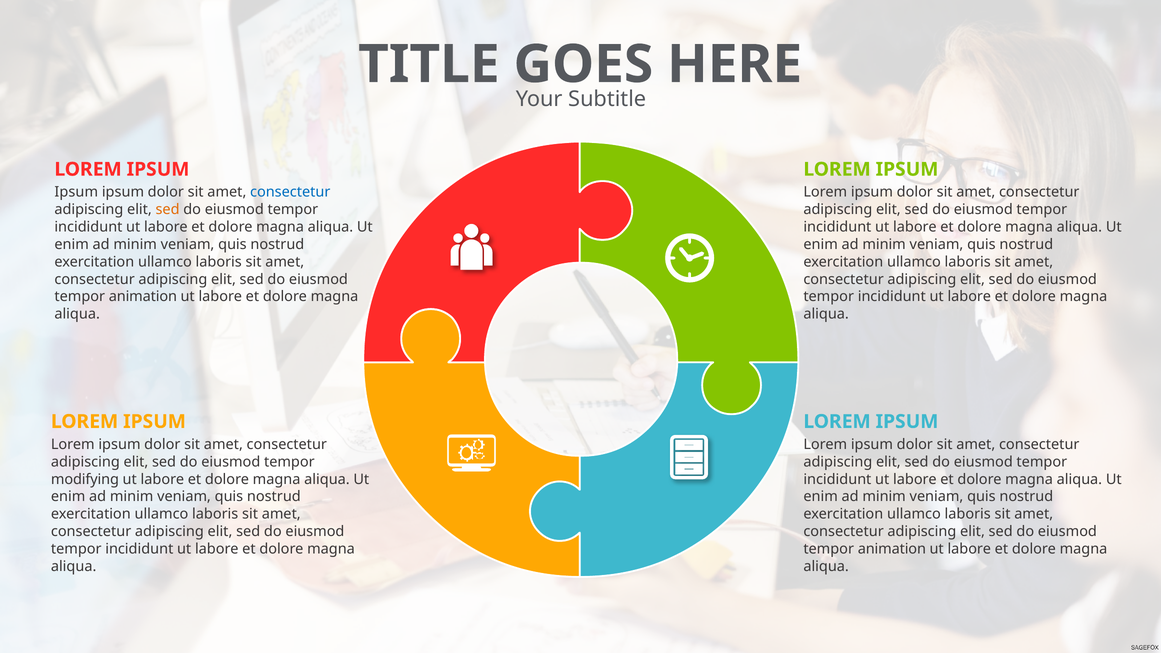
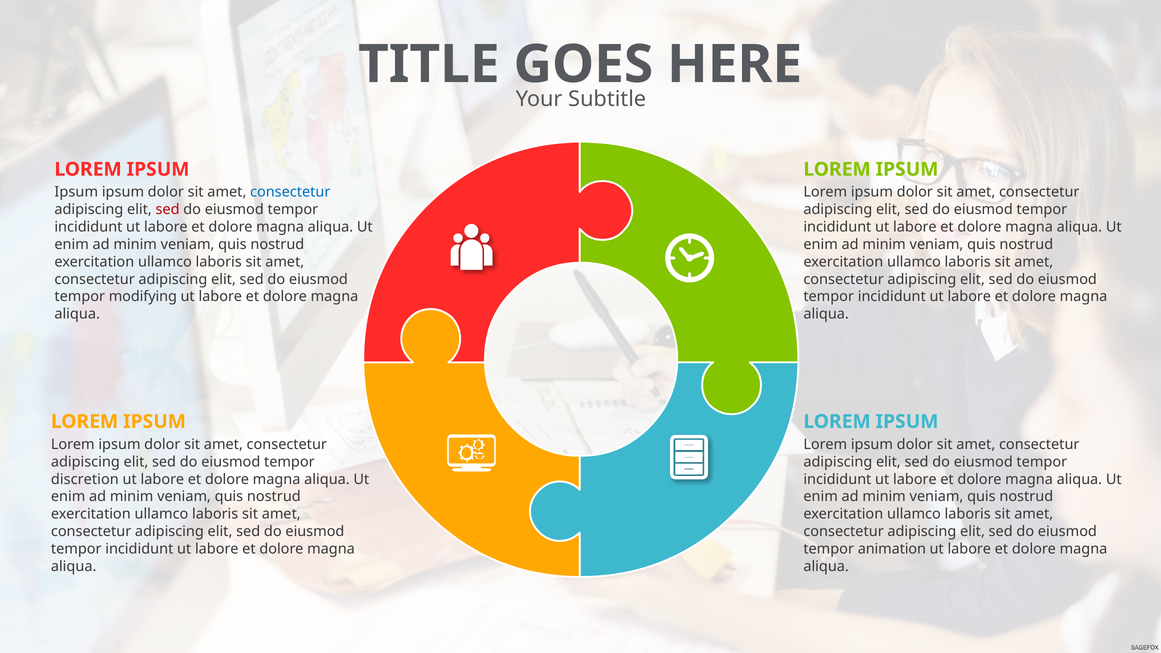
sed at (168, 210) colour: orange -> red
animation at (143, 297): animation -> modifying
modifying: modifying -> discretion
